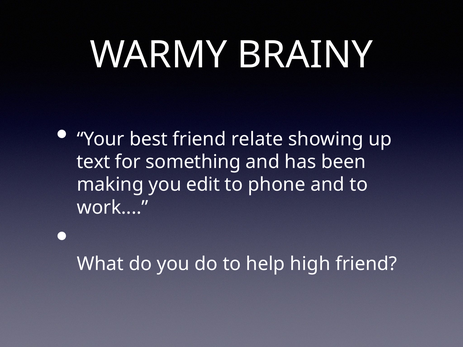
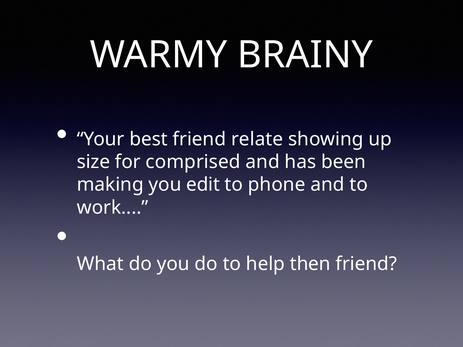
text: text -> size
something: something -> comprised
high: high -> then
